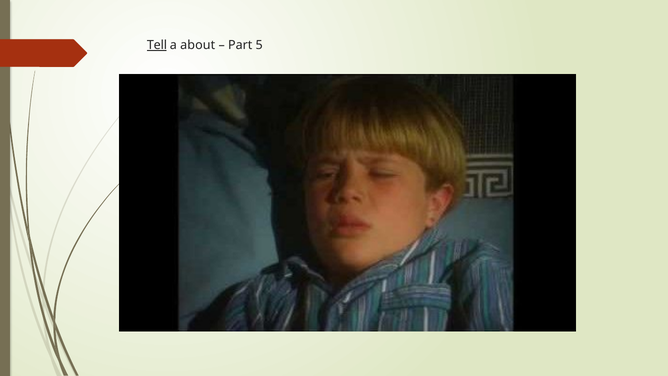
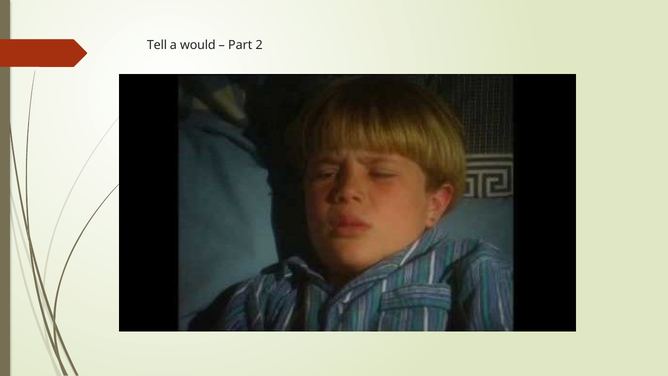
Tell underline: present -> none
about: about -> would
5: 5 -> 2
